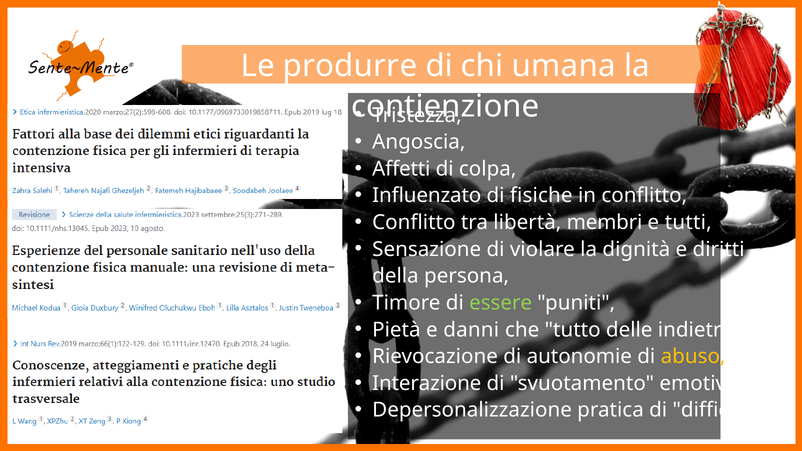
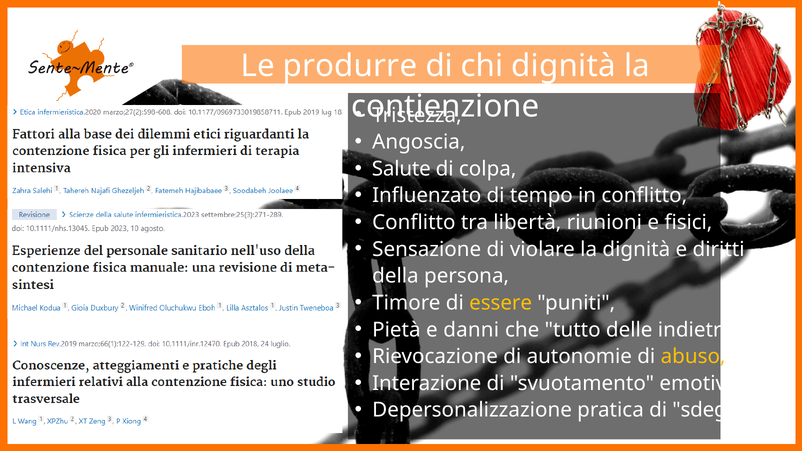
chi umana: umana -> dignità
Affetti: Affetti -> Salute
fisiche: fisiche -> tempo
membri: membri -> riunioni
tutti: tutti -> fisici
essere colour: light green -> yellow
difficile: difficile -> sdegno
